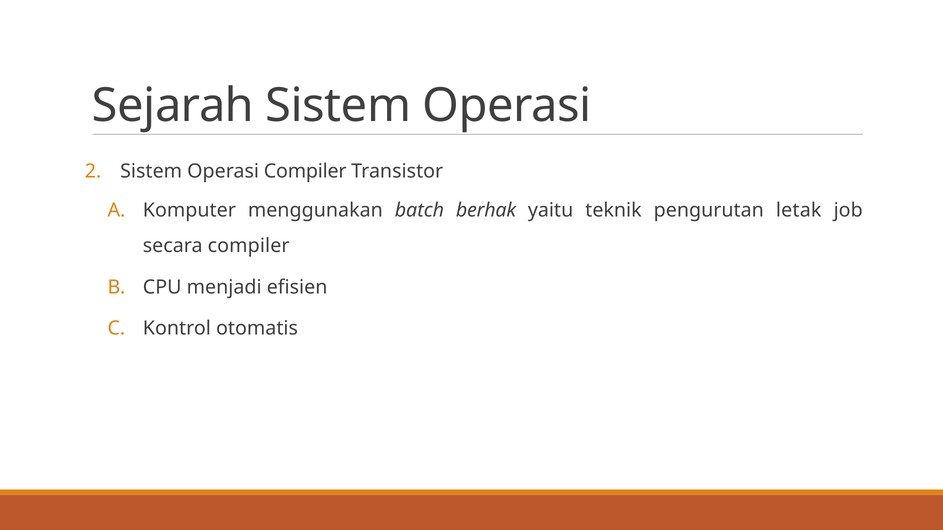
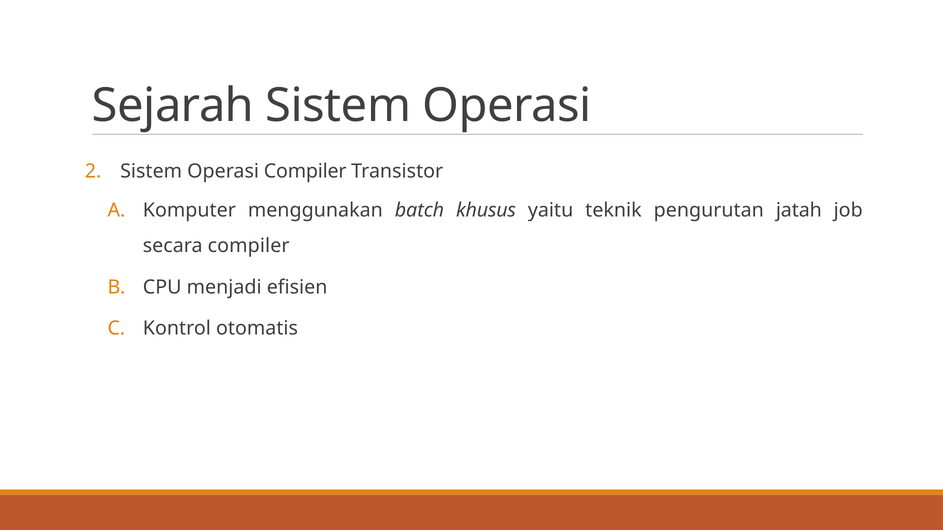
berhak: berhak -> khusus
letak: letak -> jatah
